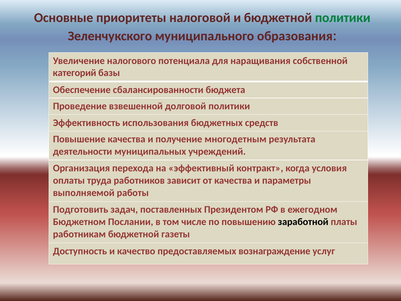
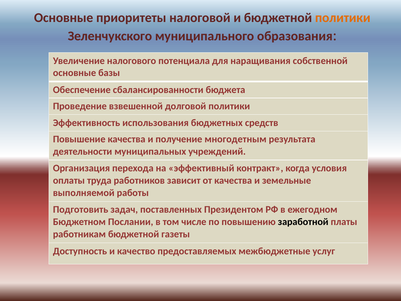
политики at (343, 18) colour: green -> orange
категорий at (75, 73): категорий -> основные
параметры: параметры -> земельные
вознаграждение: вознаграждение -> межбюджетные
